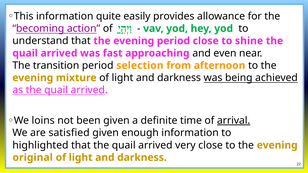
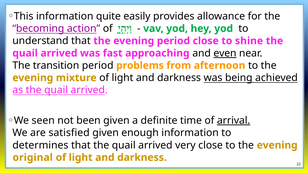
even underline: none -> present
selection: selection -> problems
loins: loins -> seen
highlighted: highlighted -> determines
